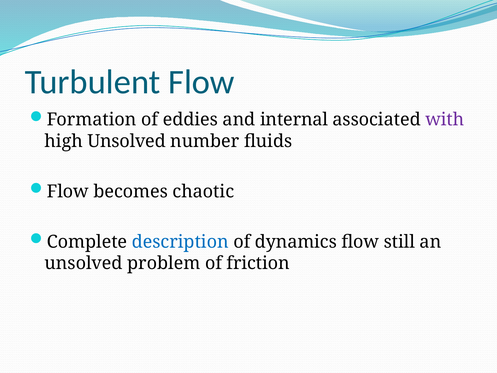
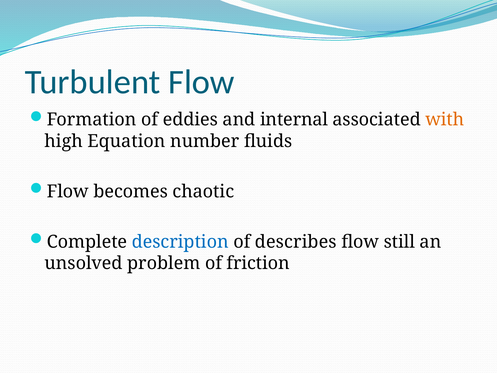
with colour: purple -> orange
high Unsolved: Unsolved -> Equation
dynamics: dynamics -> describes
